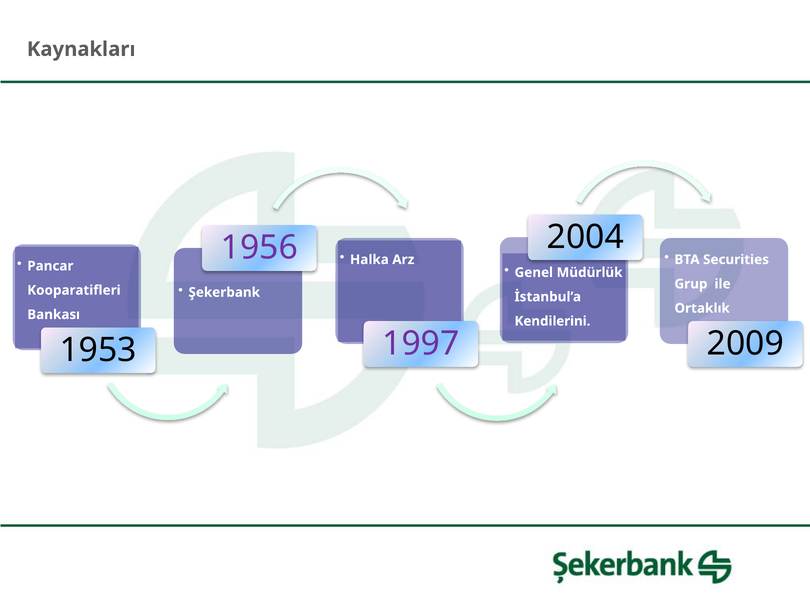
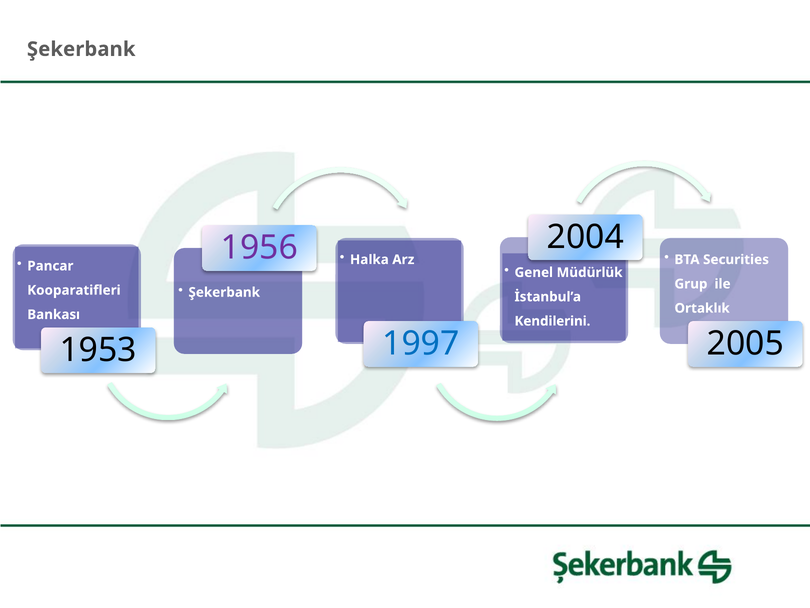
Kaynakları at (81, 49): Kaynakları -> Şekerbank
1997 colour: purple -> blue
2009: 2009 -> 2005
